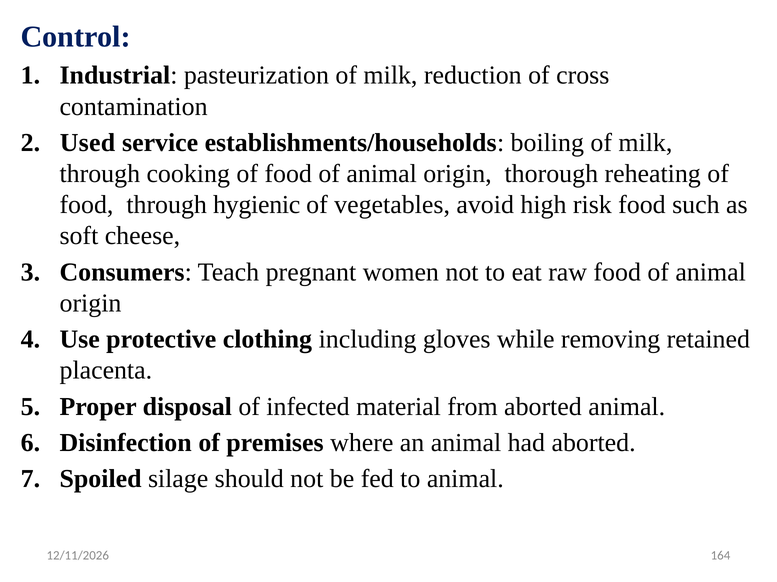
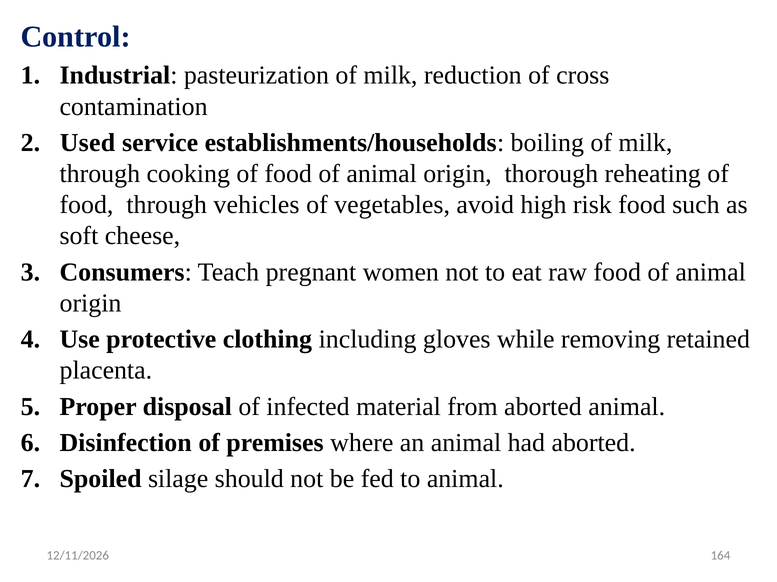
hygienic: hygienic -> vehicles
